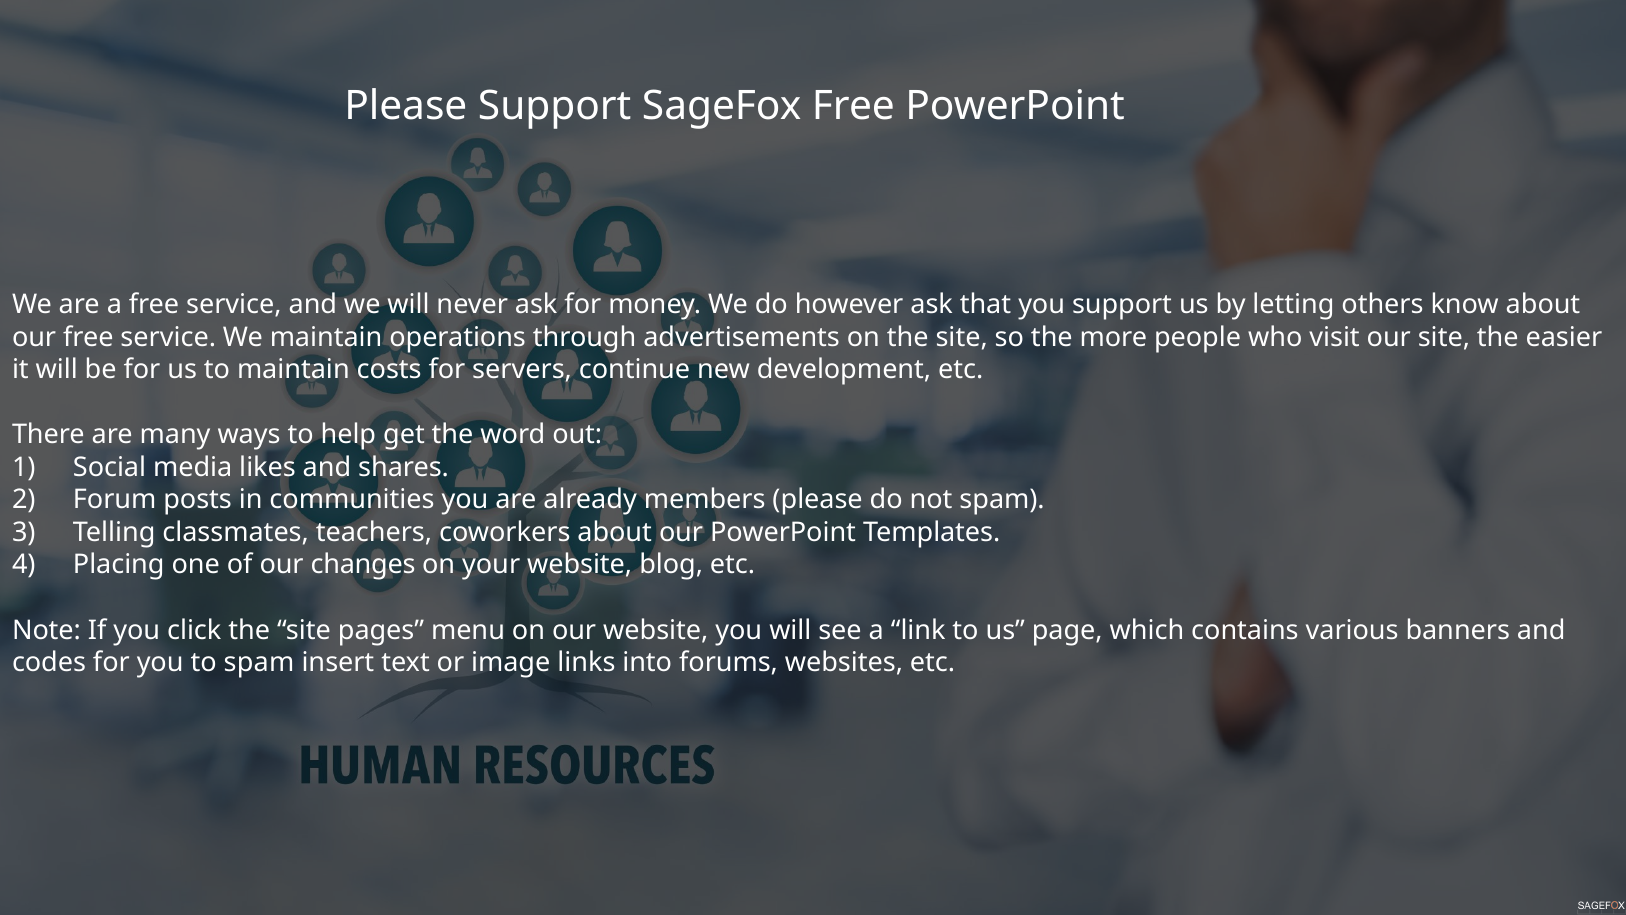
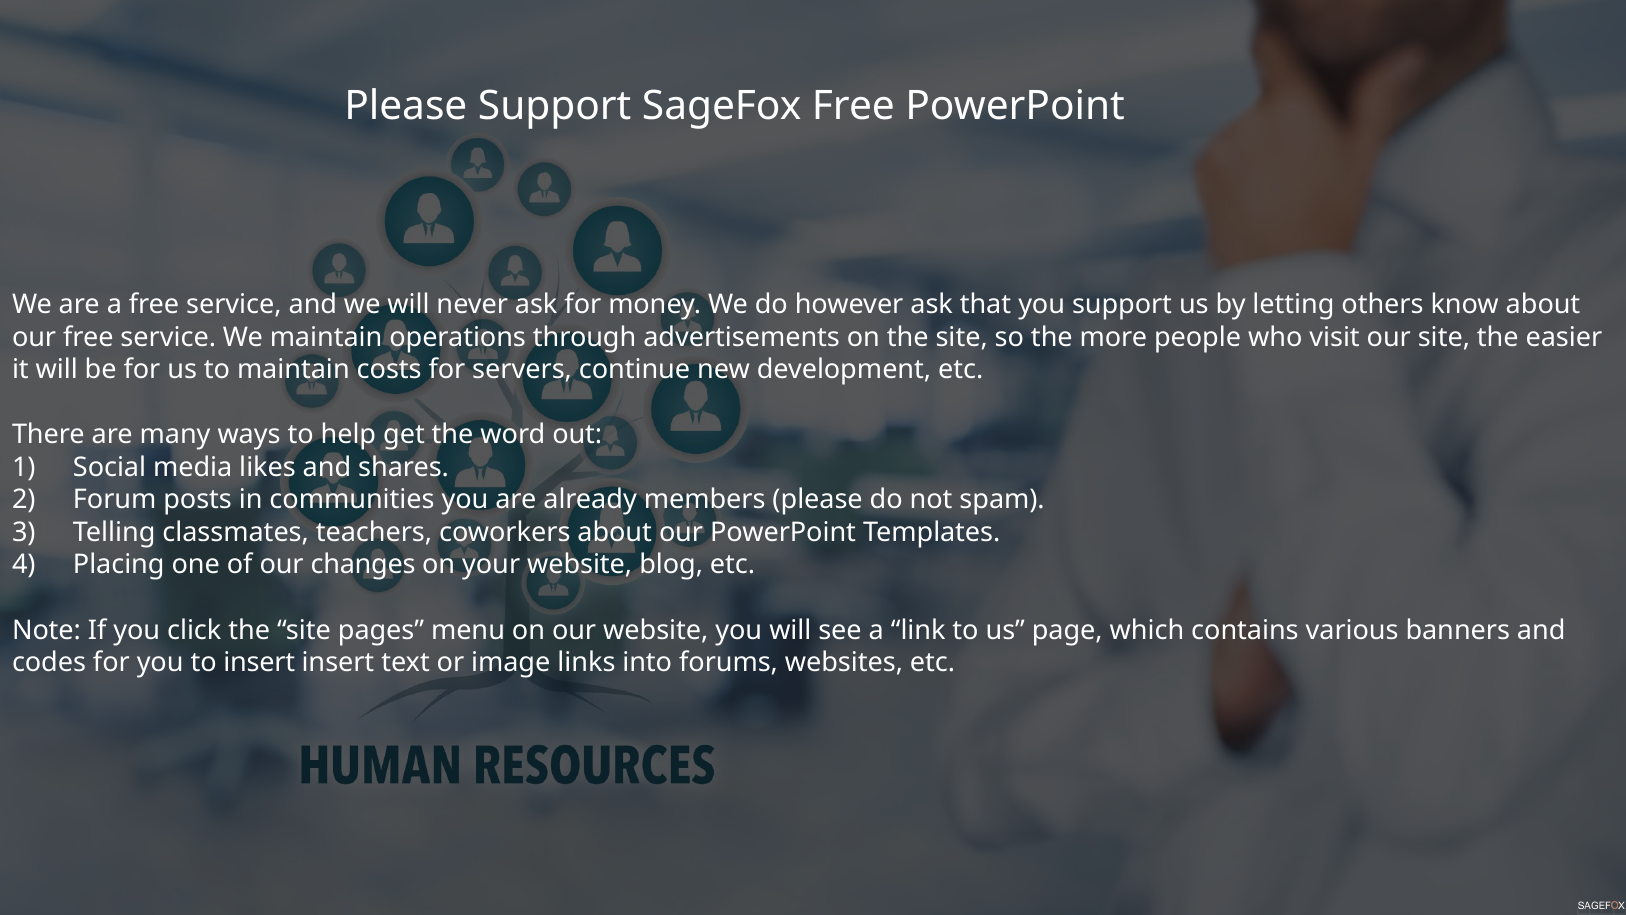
to spam: spam -> insert
